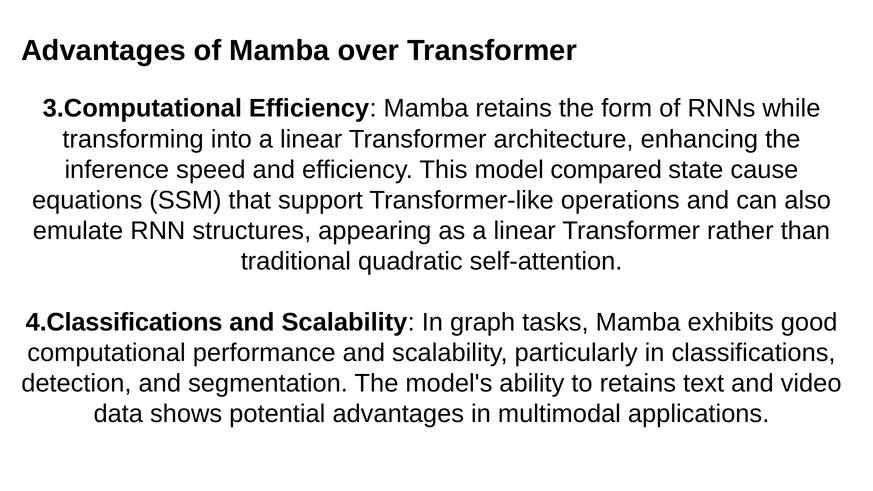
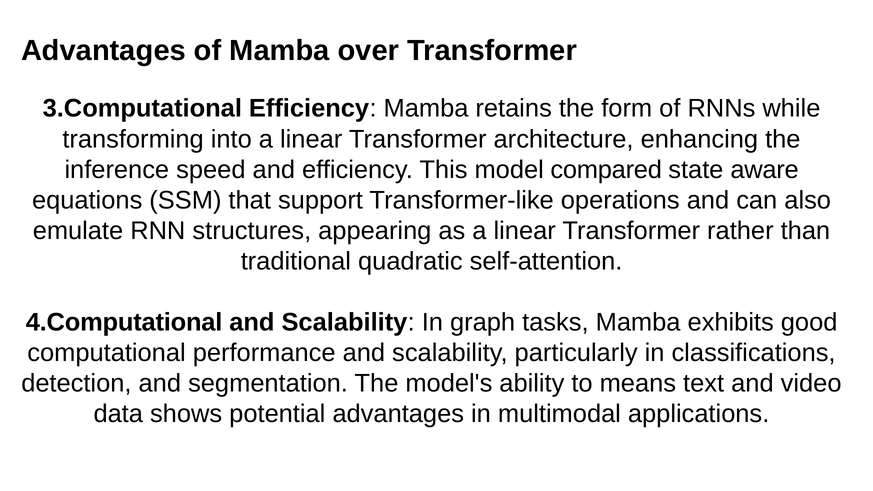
cause: cause -> aware
4.Classifications: 4.Classifications -> 4.Computational
to retains: retains -> means
